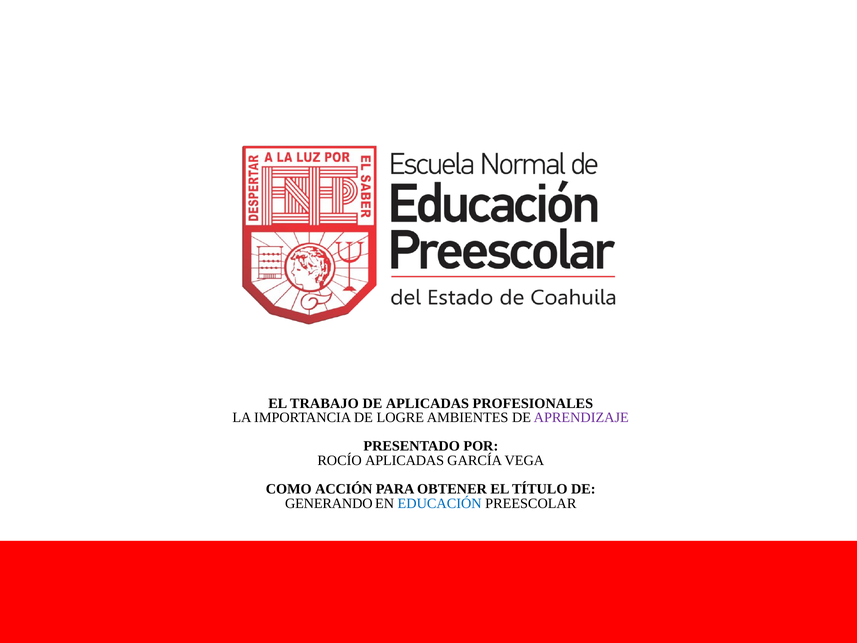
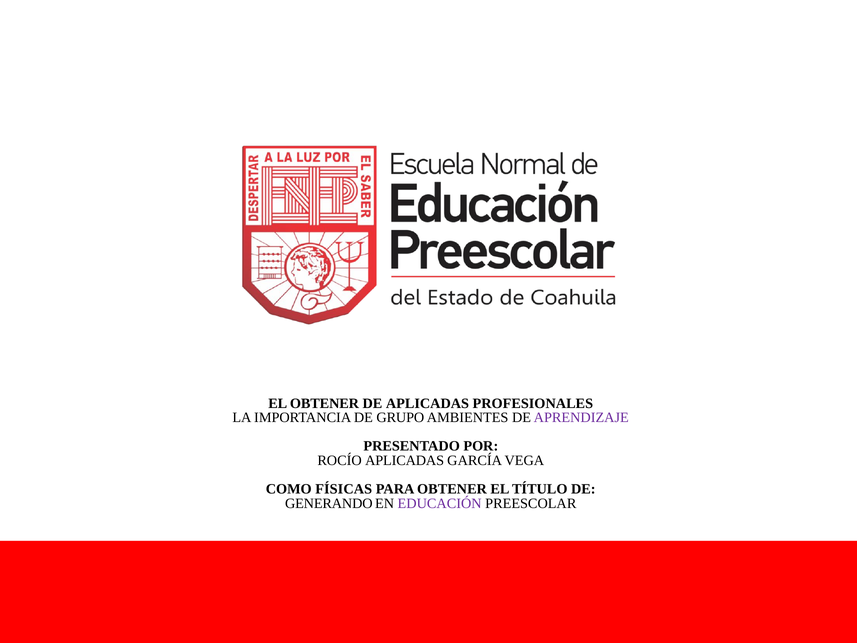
EL TRABAJO: TRABAJO -> OBTENER
LOGRE: LOGRE -> GRUPO
ACCIÓN: ACCIÓN -> FÍSICAS
EDUCACIÓN colour: blue -> purple
